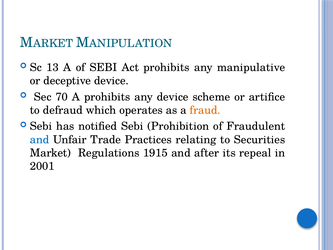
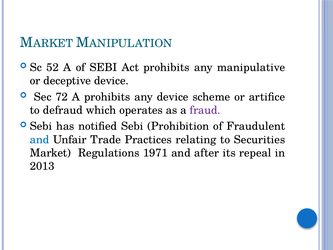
13: 13 -> 52
70: 70 -> 72
fraud colour: orange -> purple
1915: 1915 -> 1971
2001: 2001 -> 2013
